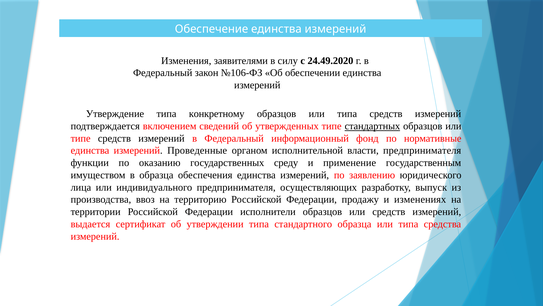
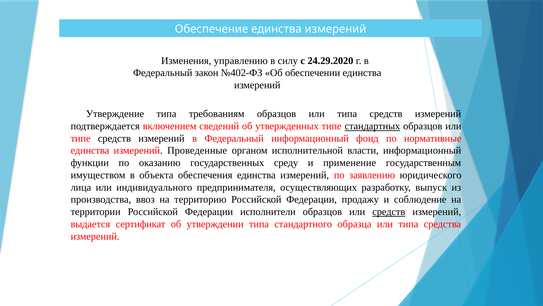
заявителями: заявителями -> управлению
24.49.2020: 24.49.2020 -> 24.29.2020
№106-ФЗ: №106-ФЗ -> №402-ФЗ
конкретному: конкретному -> требованиям
власти предпринимателя: предпринимателя -> информационный
в образца: образца -> объекта
изменениях: изменениях -> соблюдение
средств at (389, 211) underline: none -> present
